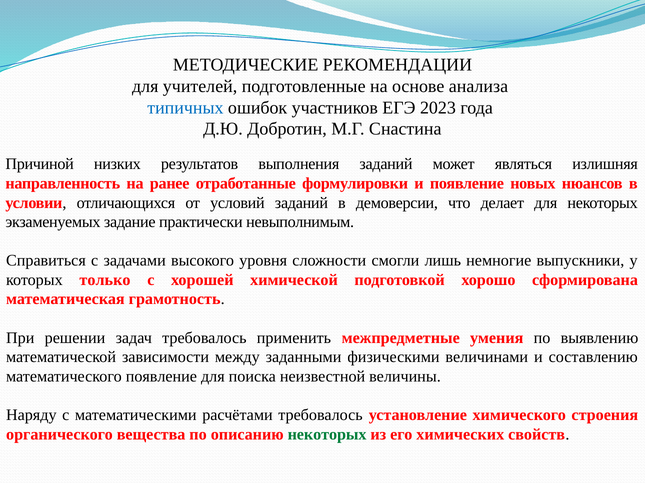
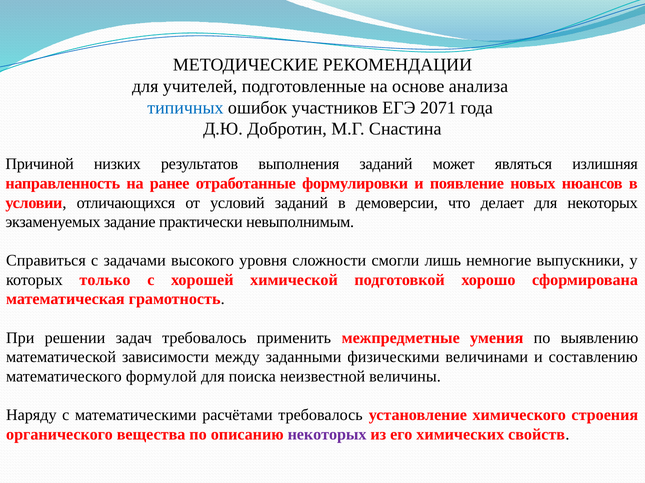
2023: 2023 -> 2071
математического появление: появление -> формулой
некоторых at (327, 435) colour: green -> purple
